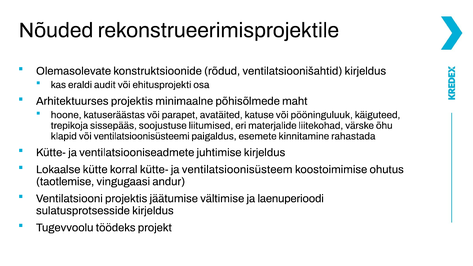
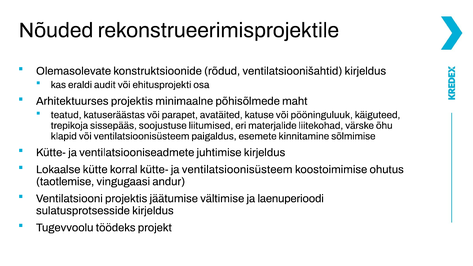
hoone: hoone -> teatud
või ventilatsioonisüsteemi: ventilatsioonisüsteemi -> ventilatsioonisüsteem
rahastada: rahastada -> sõlmimise
